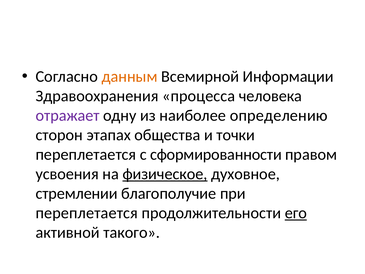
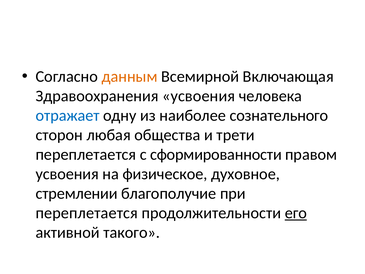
Информации: Информации -> Включающая
Здравоохранения процесса: процесса -> усвоения
отражает colour: purple -> blue
определению: определению -> сознательного
этапах: этапах -> любая
точки: точки -> трети
физическое underline: present -> none
